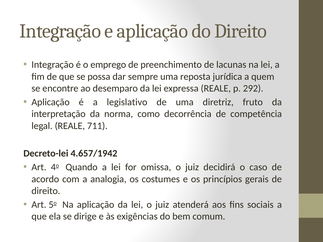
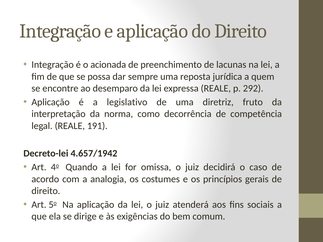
emprego: emprego -> acionada
711: 711 -> 191
